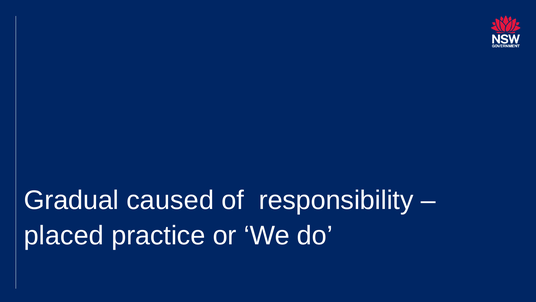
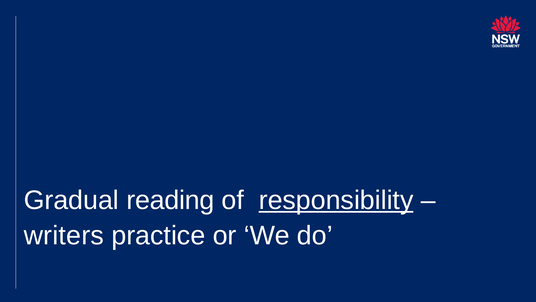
caused: caused -> reading
responsibility underline: none -> present
placed: placed -> writers
